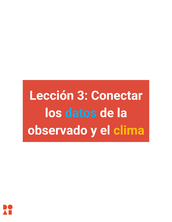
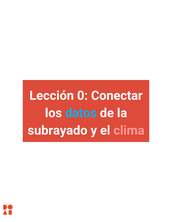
3: 3 -> 0
observado: observado -> subrayado
clima colour: yellow -> pink
